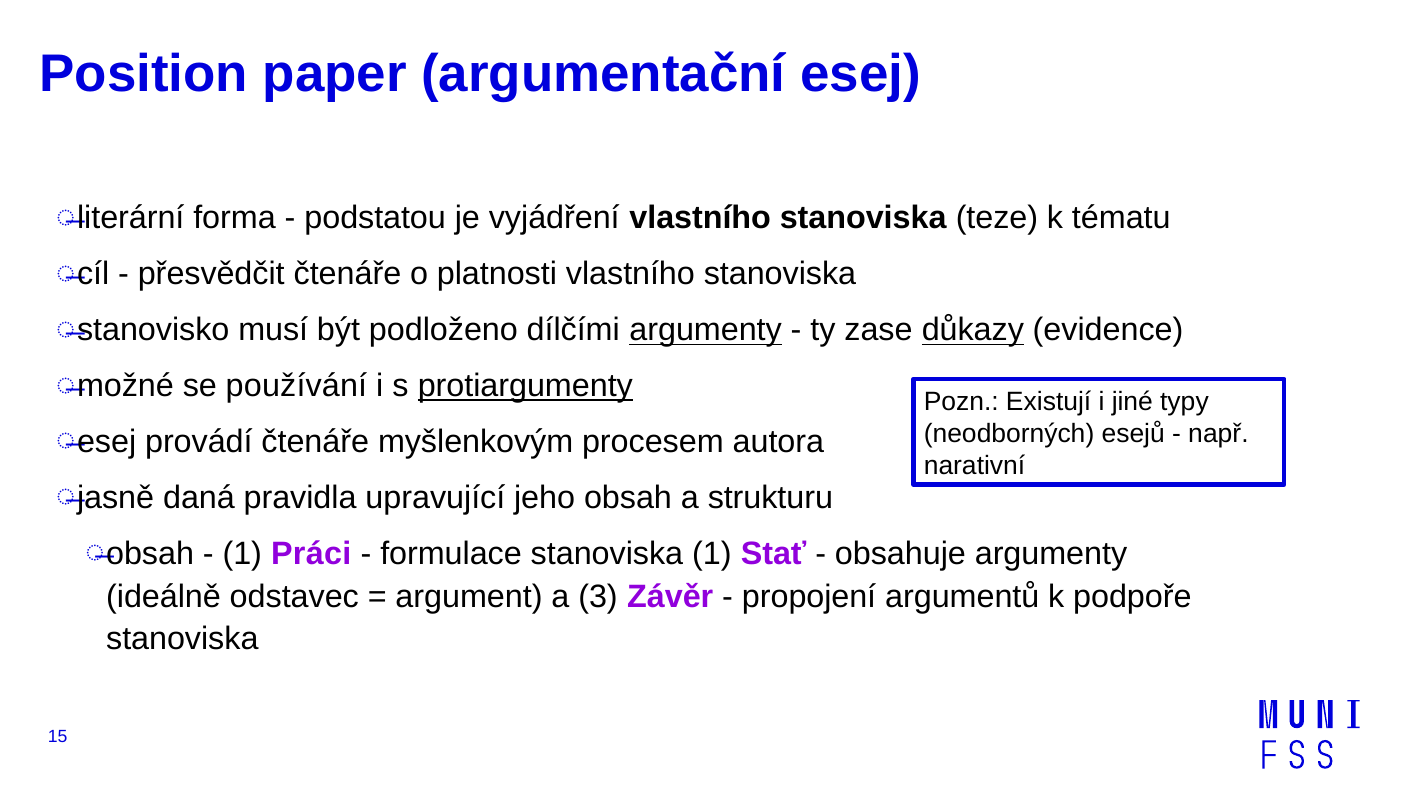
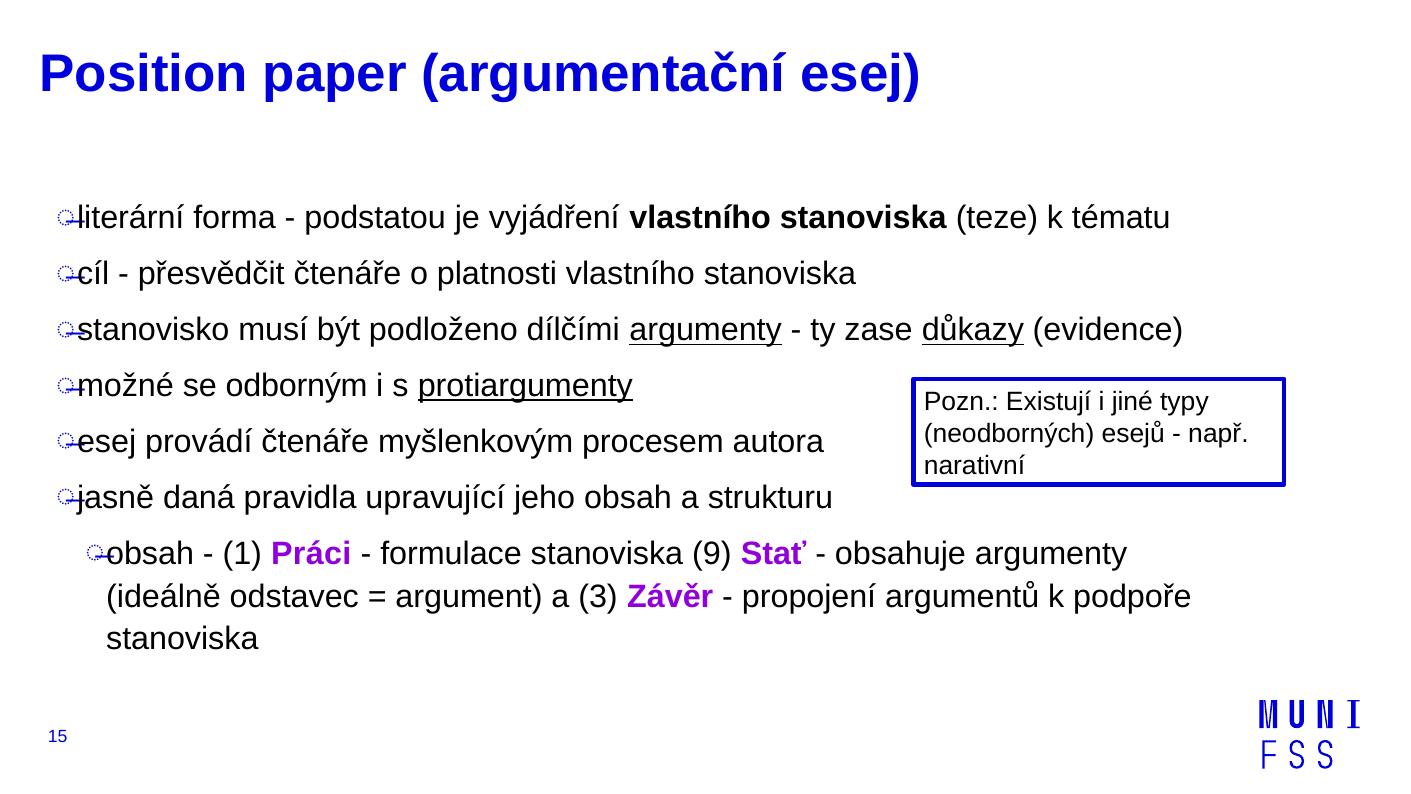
používání: používání -> odborným
stanoviska 1: 1 -> 9
